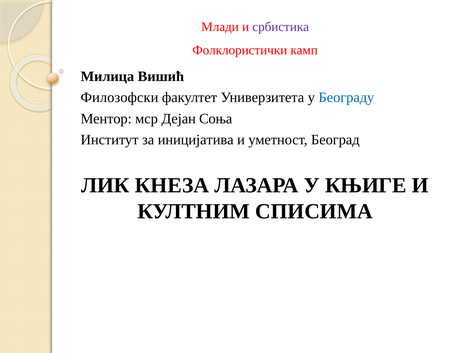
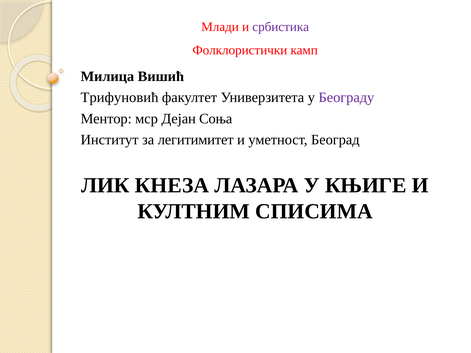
Филозофски: Филозофски -> Трифуновић
Београду colour: blue -> purple
иницијатива: иницијатива -> легитимитет
